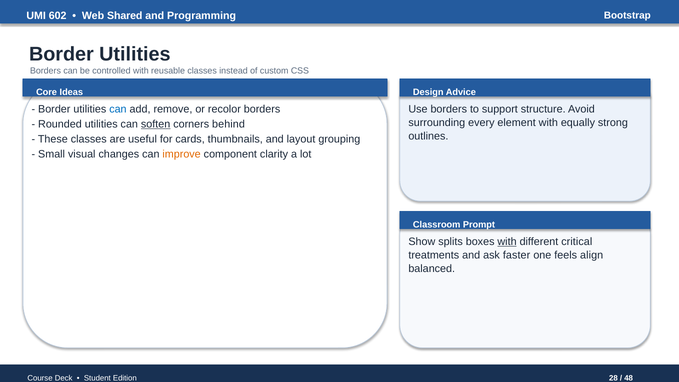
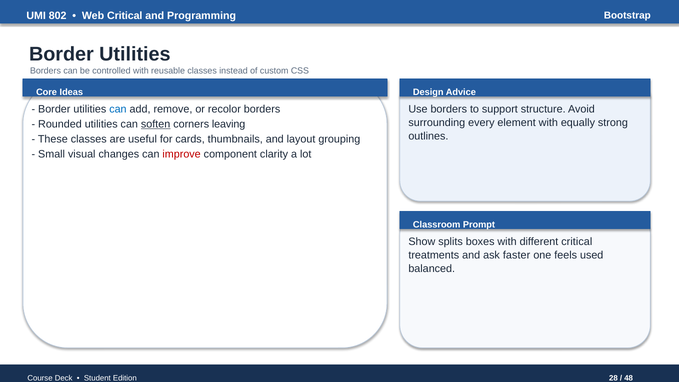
602: 602 -> 802
Web Shared: Shared -> Critical
behind: behind -> leaving
improve colour: orange -> red
with at (507, 242) underline: present -> none
align: align -> used
